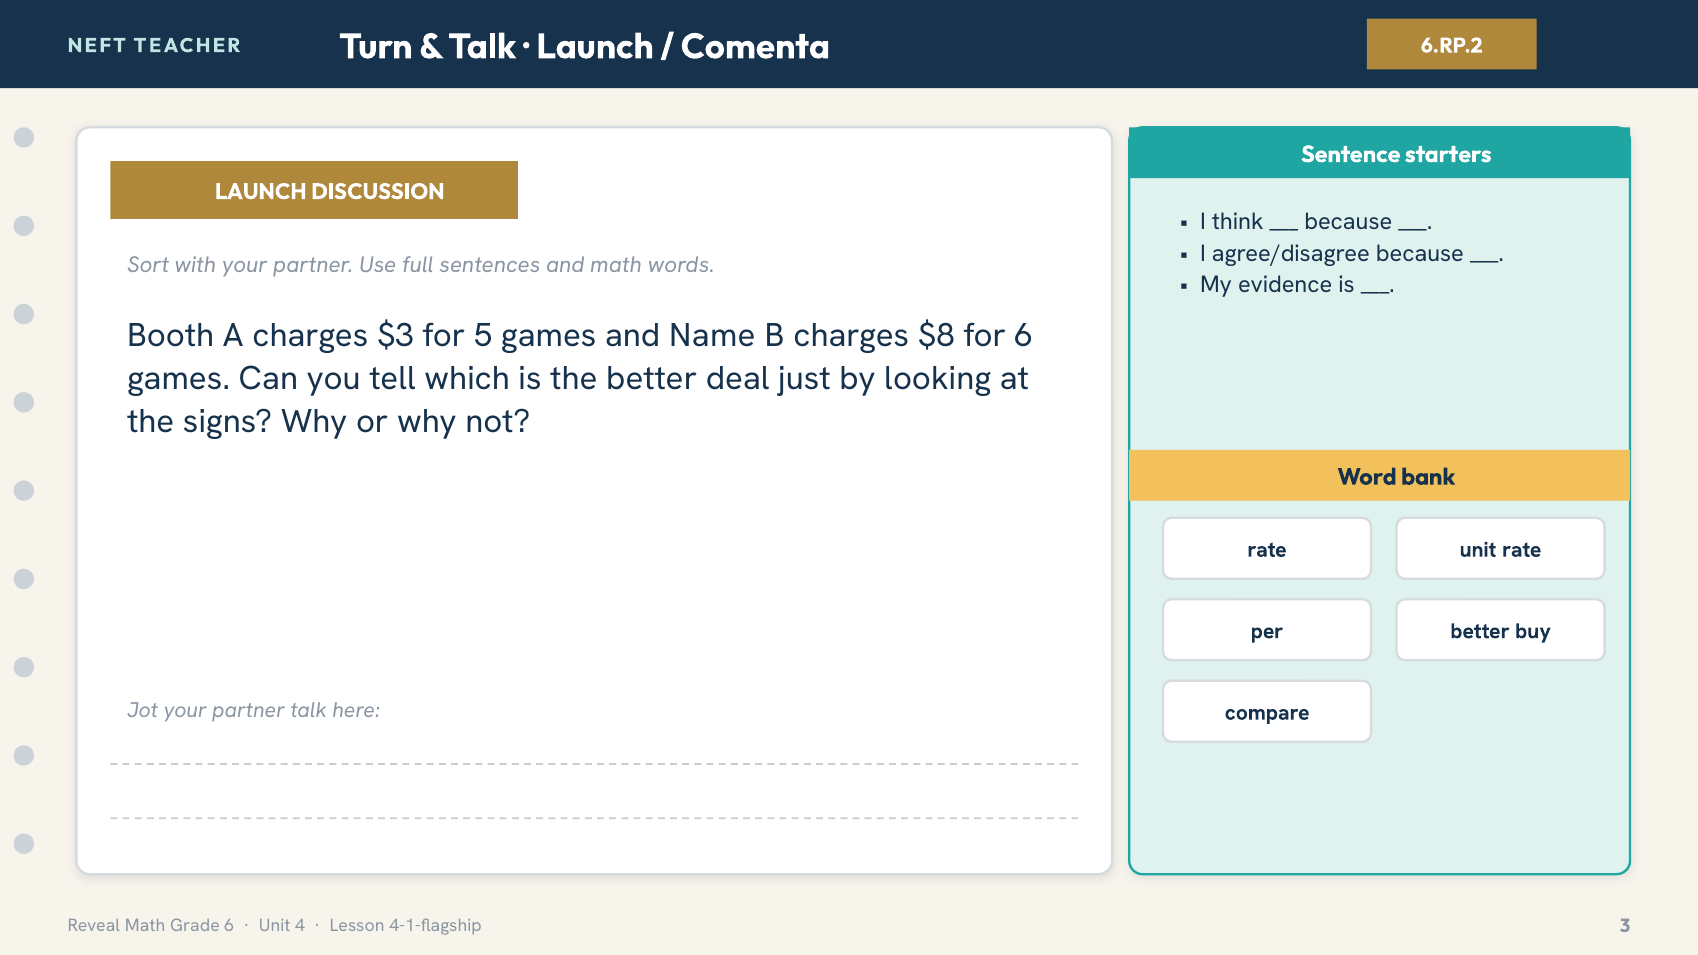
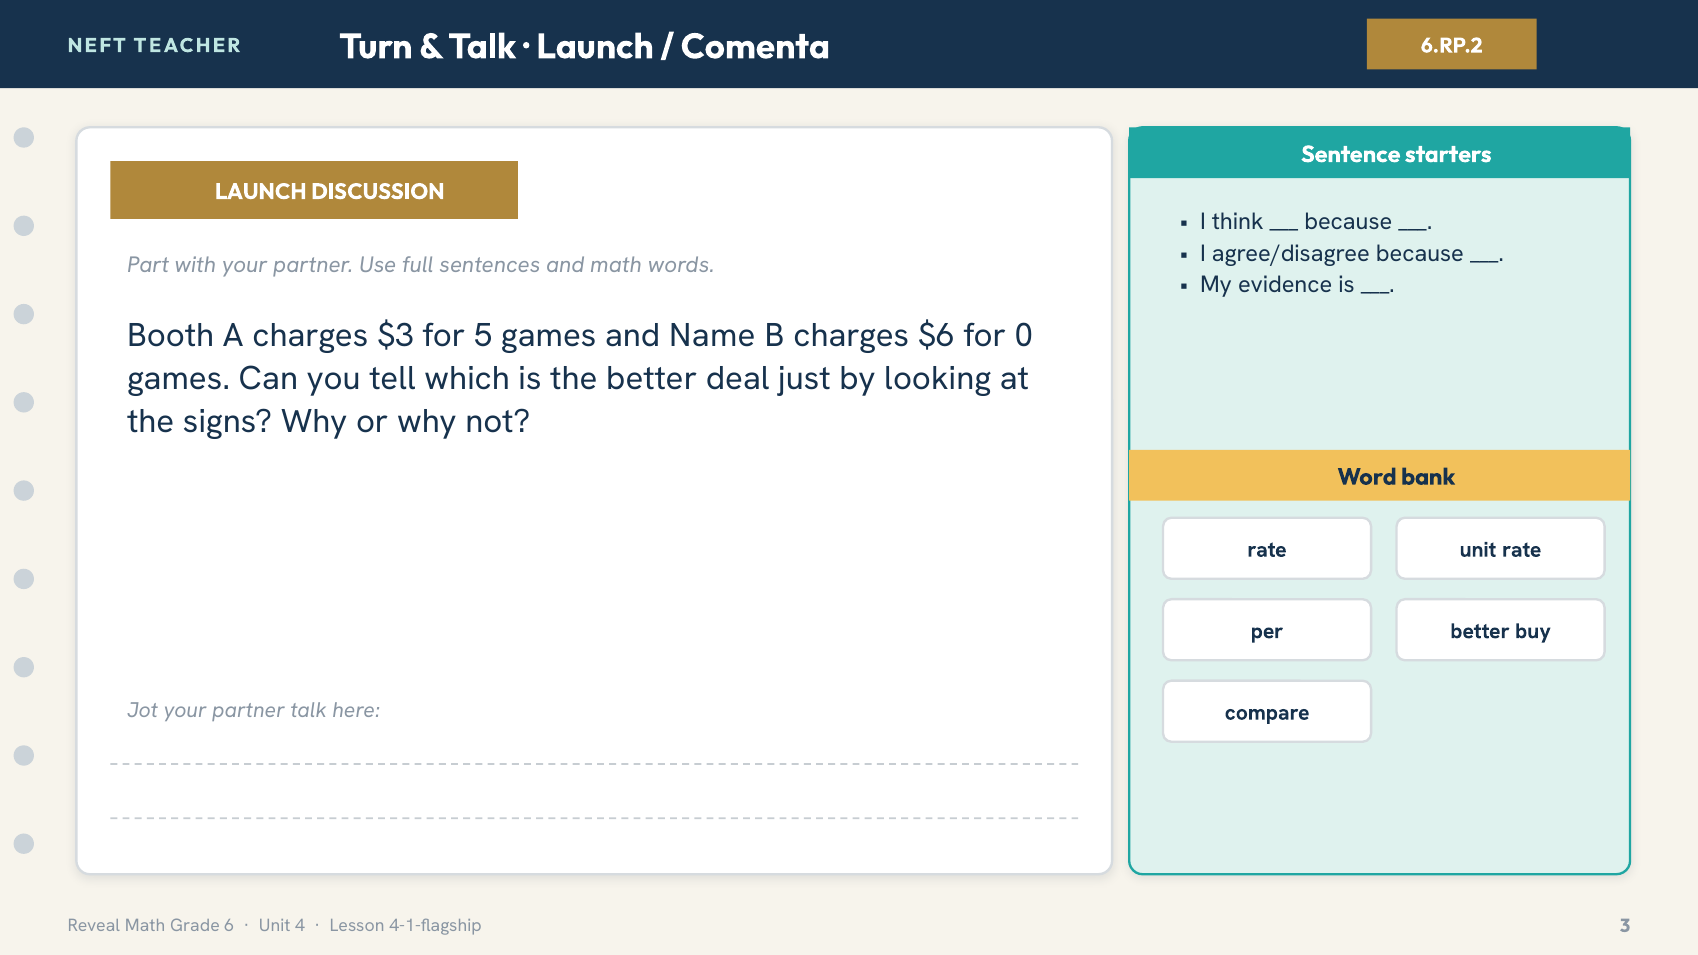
Sort: Sort -> Part
$8: $8 -> $6
for 6: 6 -> 0
